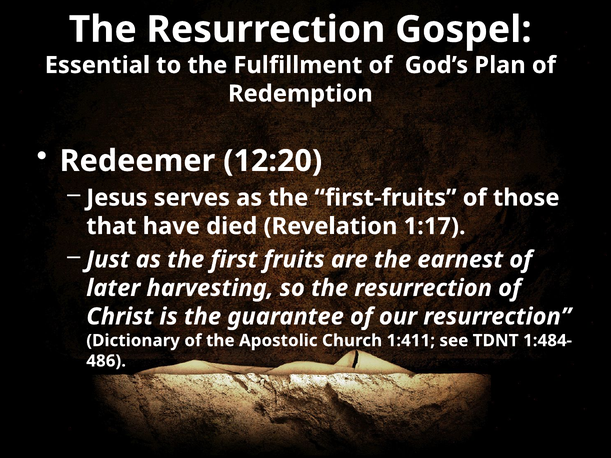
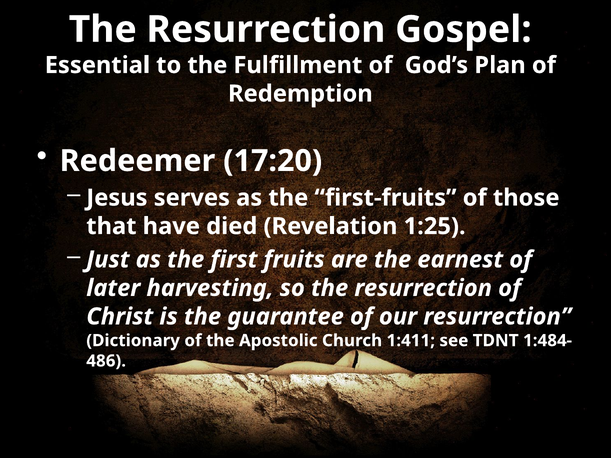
12:20: 12:20 -> 17:20
1:17: 1:17 -> 1:25
